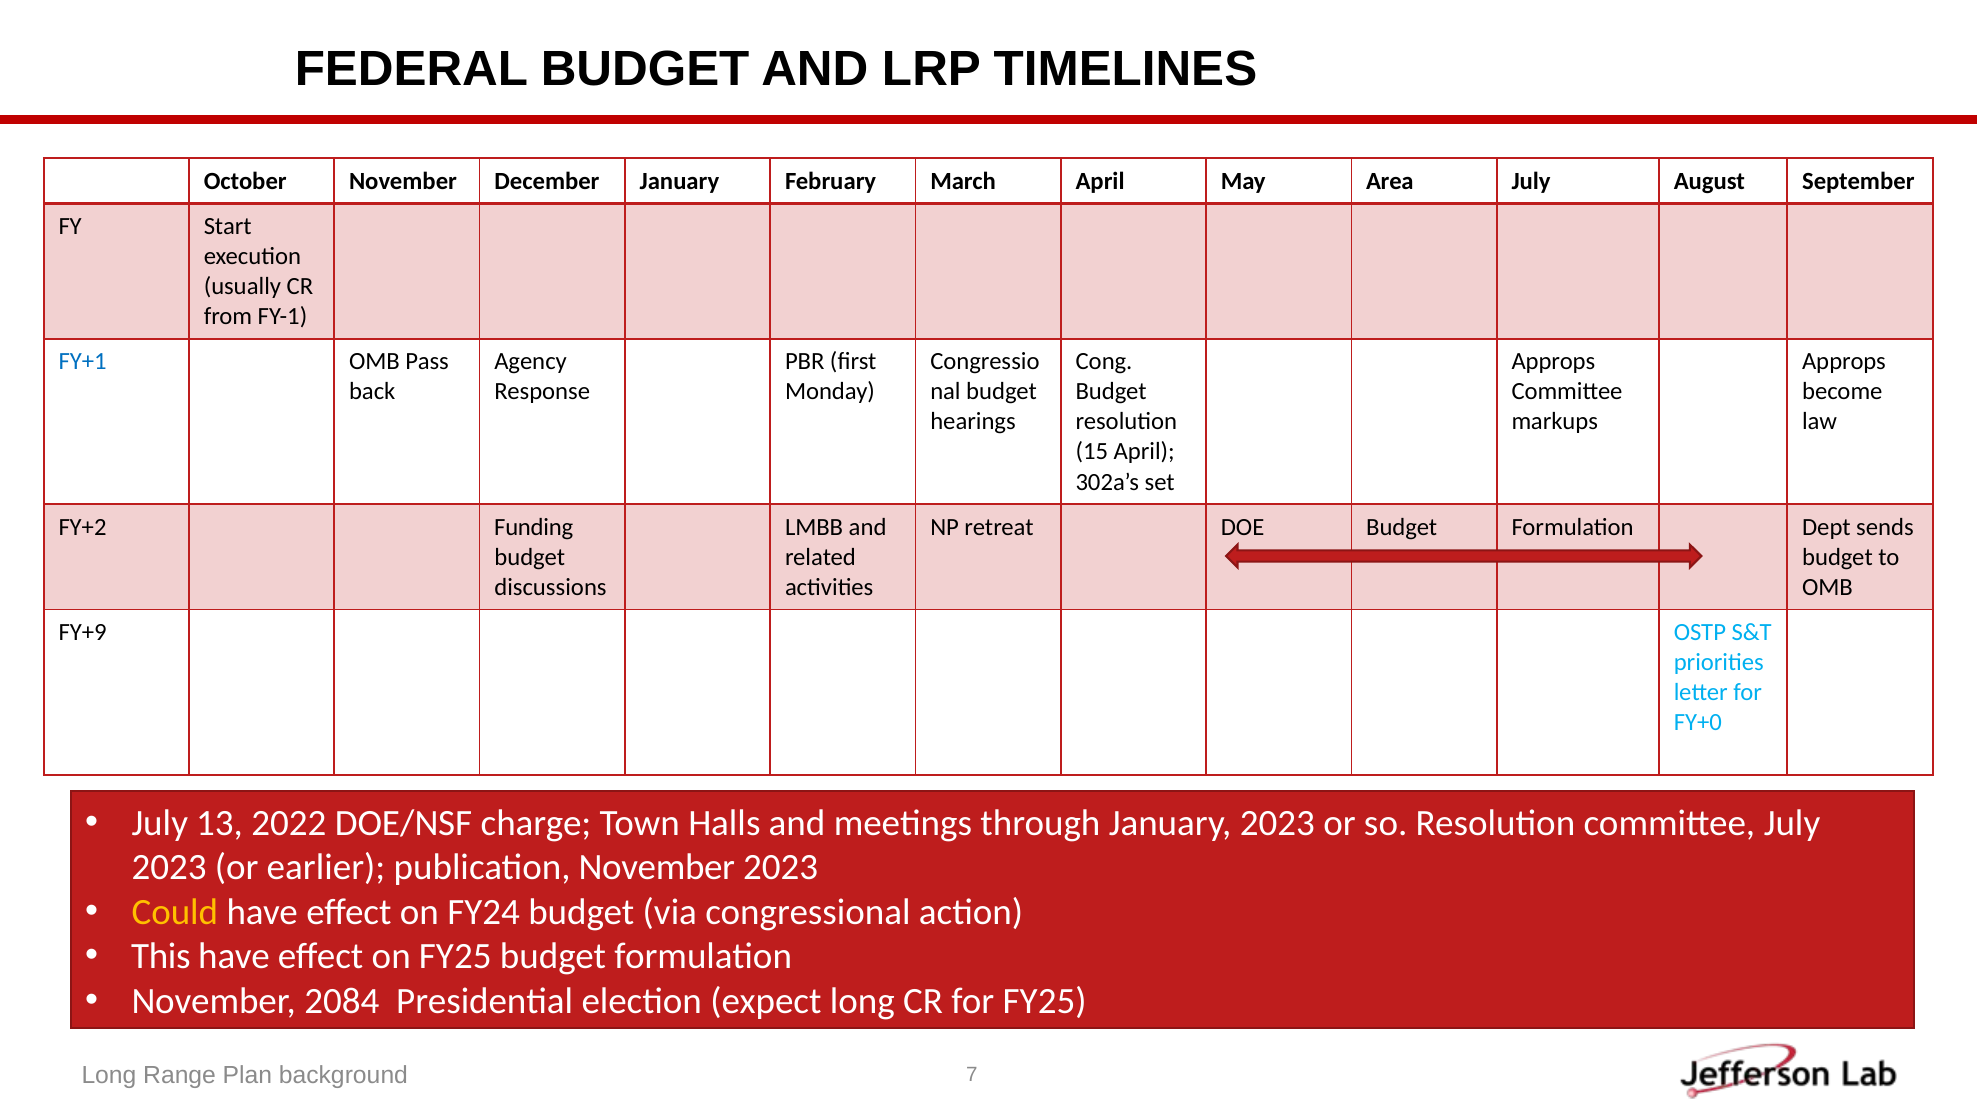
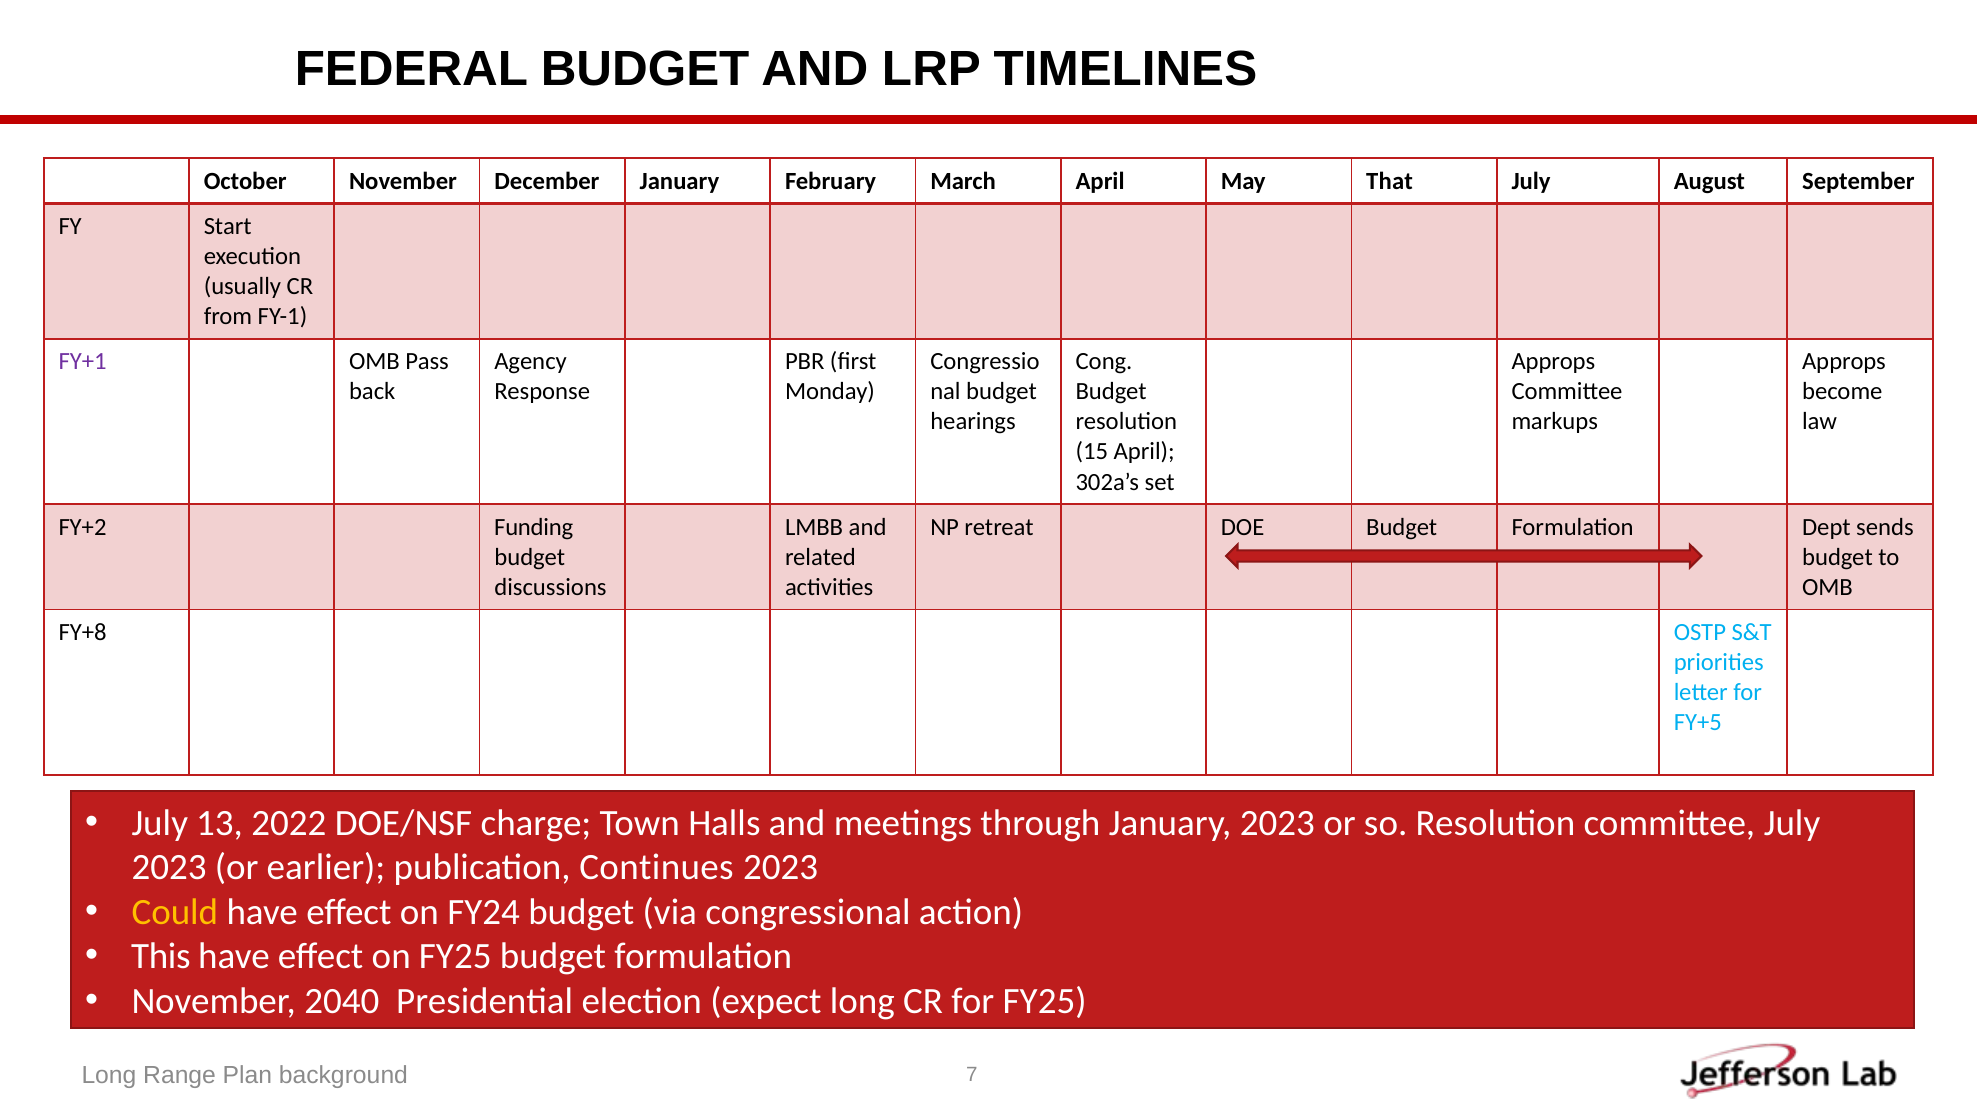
Area: Area -> That
FY+1 colour: blue -> purple
FY+9: FY+9 -> FY+8
FY+0: FY+0 -> FY+5
publication November: November -> Continues
2084: 2084 -> 2040
